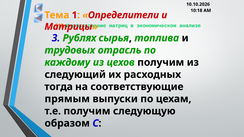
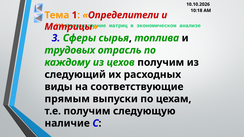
Рублях: Рублях -> Сферы
тогда: тогда -> виды
образом: образом -> наличие
